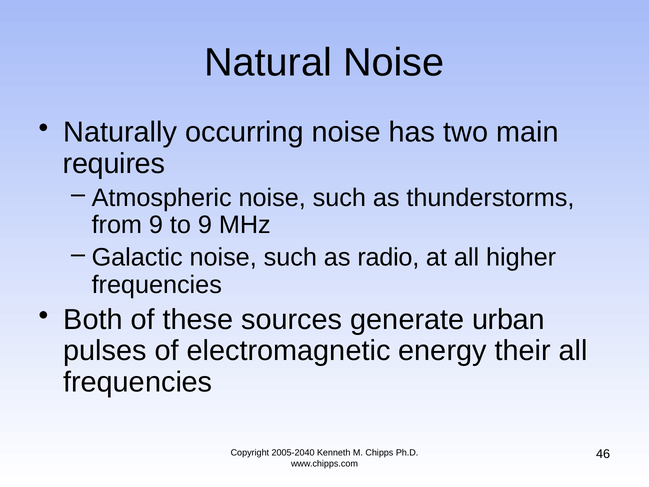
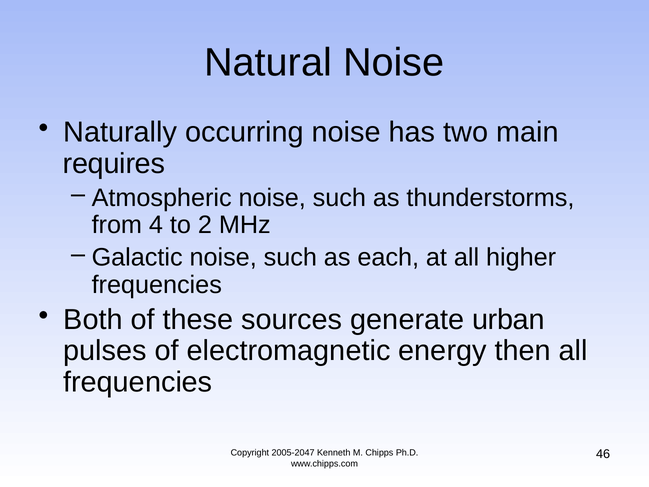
from 9: 9 -> 4
to 9: 9 -> 2
radio: radio -> each
their: their -> then
2005-2040: 2005-2040 -> 2005-2047
